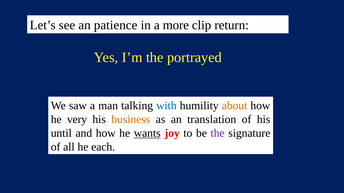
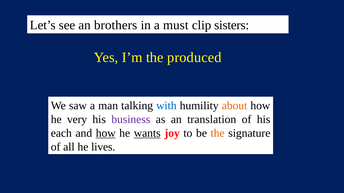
patience: patience -> brothers
more: more -> must
return: return -> sisters
portrayed: portrayed -> produced
business colour: orange -> purple
until: until -> each
how at (106, 133) underline: none -> present
the at (218, 133) colour: purple -> orange
each: each -> lives
